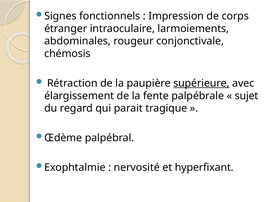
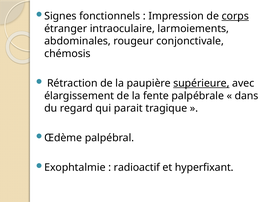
corps underline: none -> present
sujet: sujet -> dans
nervosité: nervosité -> radioactif
